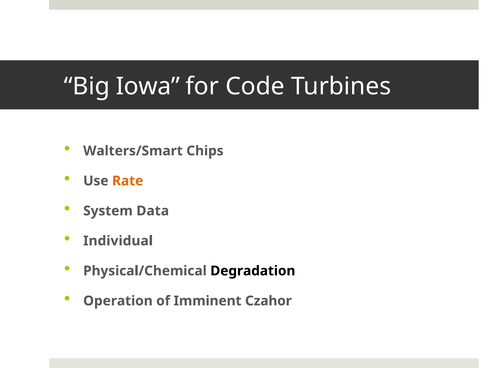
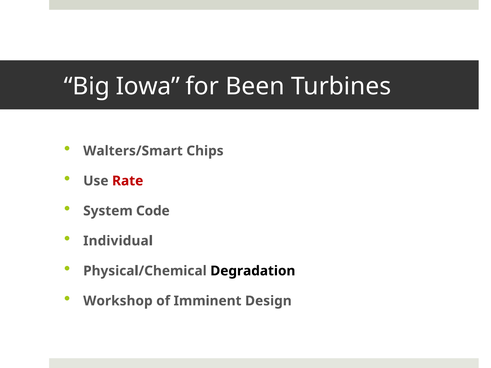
Code: Code -> Been
Rate colour: orange -> red
Data: Data -> Code
Operation: Operation -> Workshop
Czahor: Czahor -> Design
